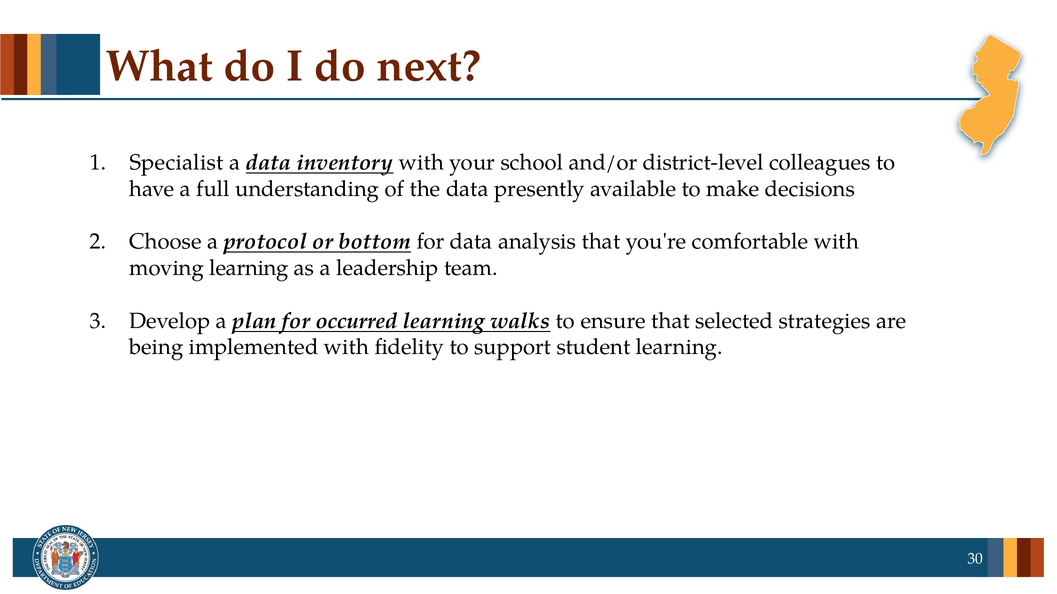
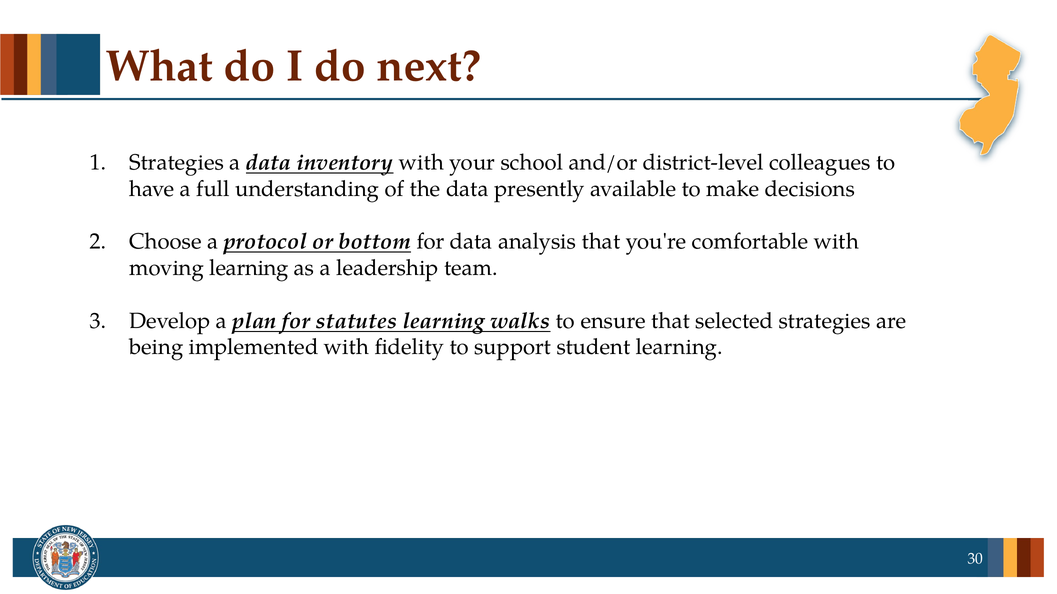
Specialist at (176, 162): Specialist -> Strategies
occurred: occurred -> statutes
